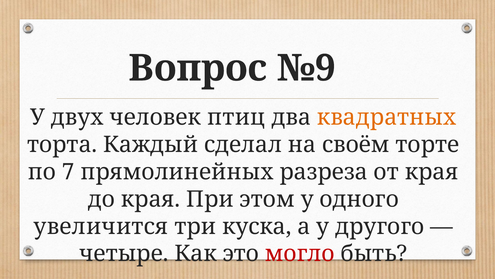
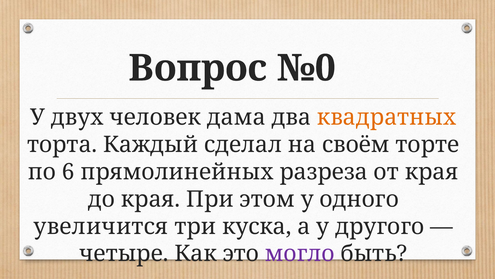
№9: №9 -> №0
птиц: птиц -> дама
7: 7 -> 6
могло colour: red -> purple
